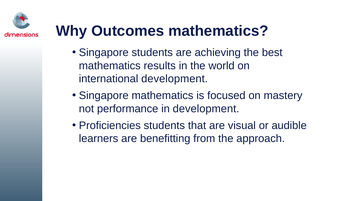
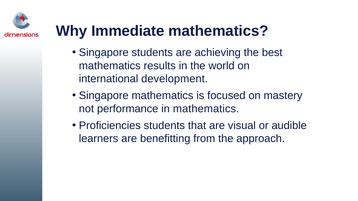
Outcomes: Outcomes -> Immediate
in development: development -> mathematics
